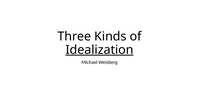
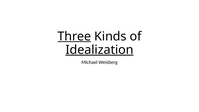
Three underline: none -> present
